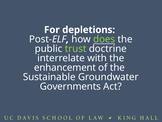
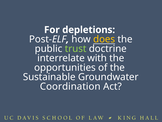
does colour: light green -> yellow
enhancement: enhancement -> opportunities
Governments: Governments -> Coordination
